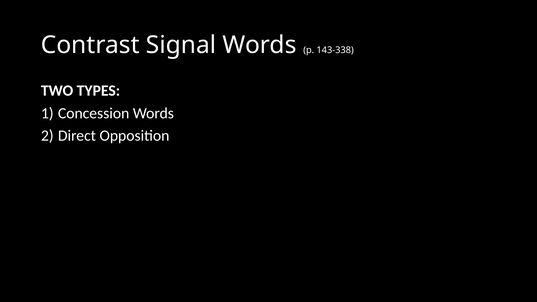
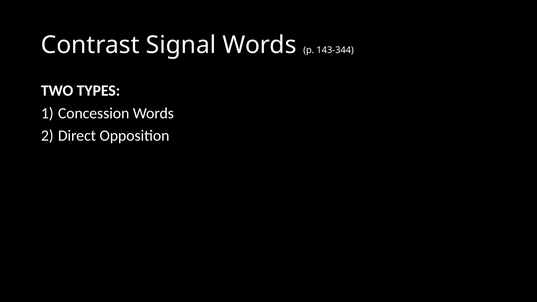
143-338: 143-338 -> 143-344
